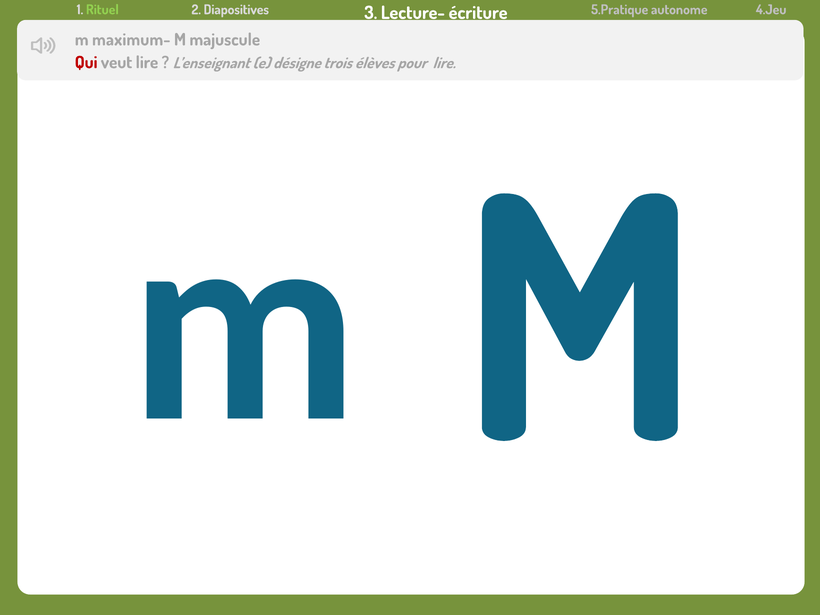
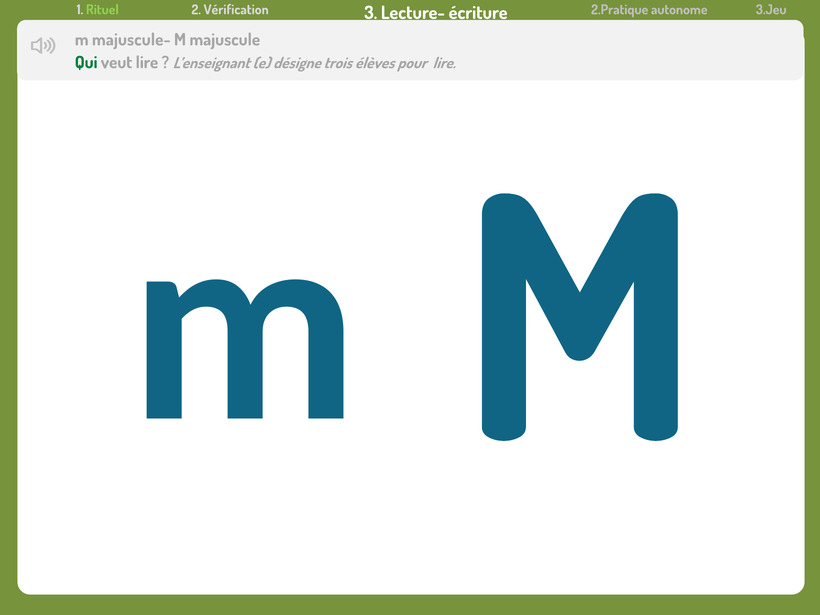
Diapositives: Diapositives -> Vérification
5.Pratique: 5.Pratique -> 2.Pratique
4.Jeu: 4.Jeu -> 3.Jeu
maximum-: maximum- -> majuscule-
Qui colour: red -> green
